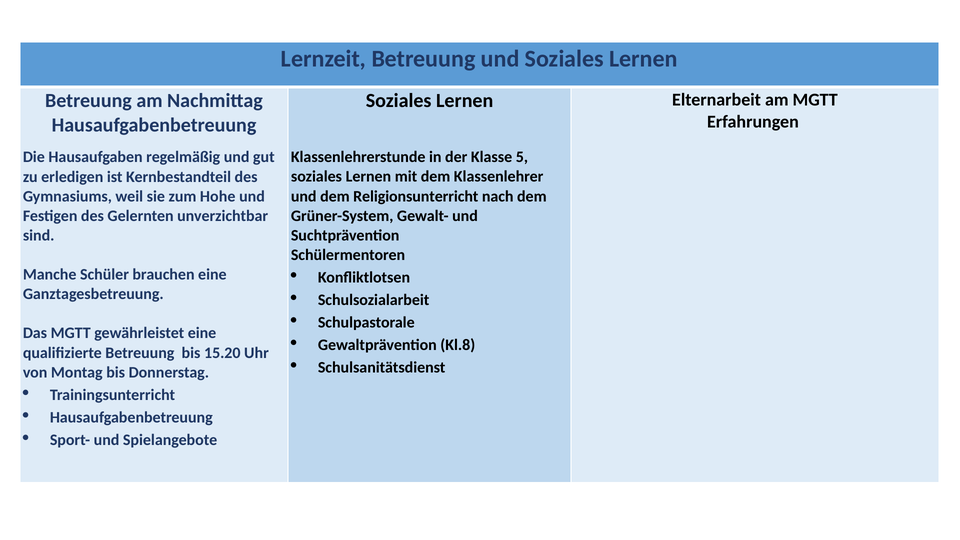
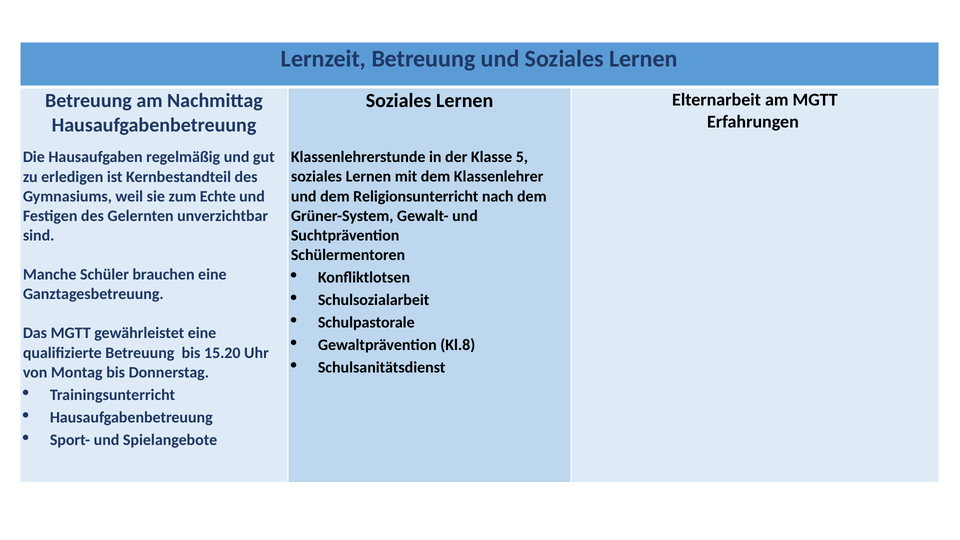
Hohe: Hohe -> Echte
